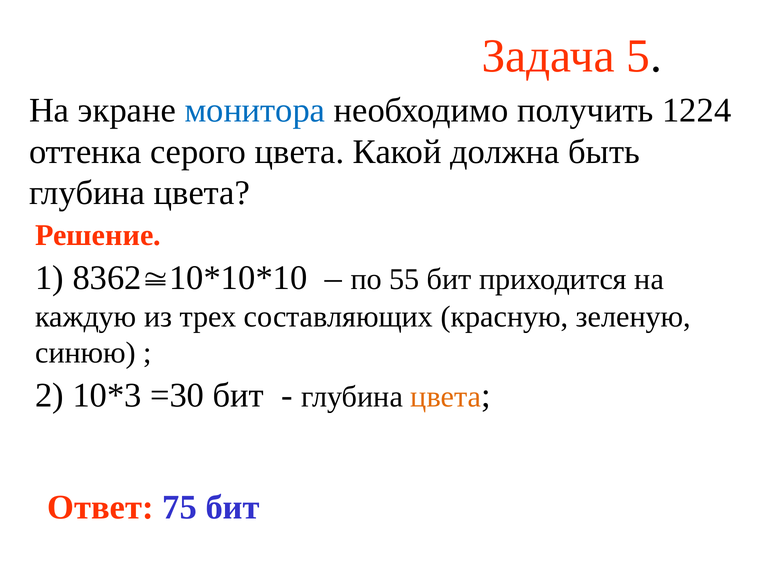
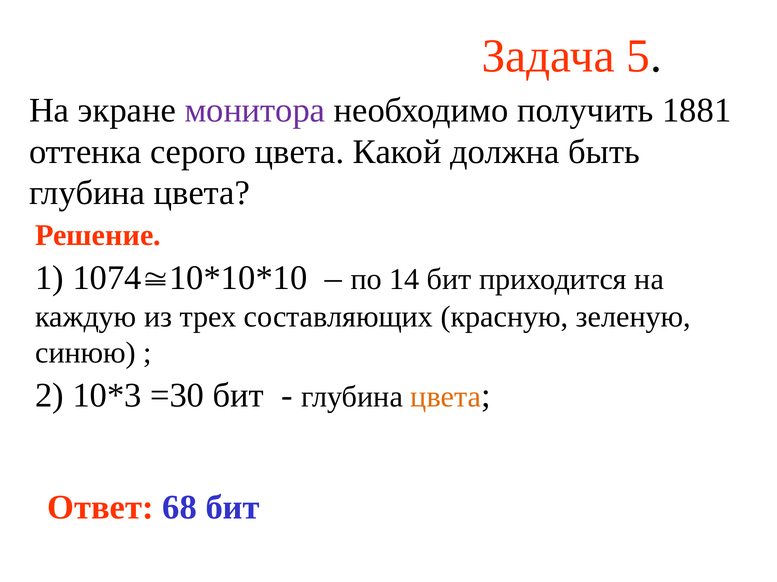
монитора colour: blue -> purple
1224: 1224 -> 1881
8362: 8362 -> 1074
55: 55 -> 14
75: 75 -> 68
